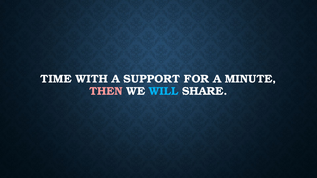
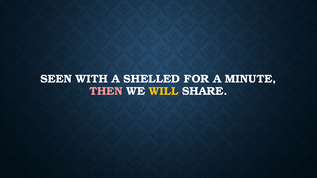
TIME: TIME -> SEEN
SUPPORT: SUPPORT -> SHELLED
WILL colour: light blue -> yellow
